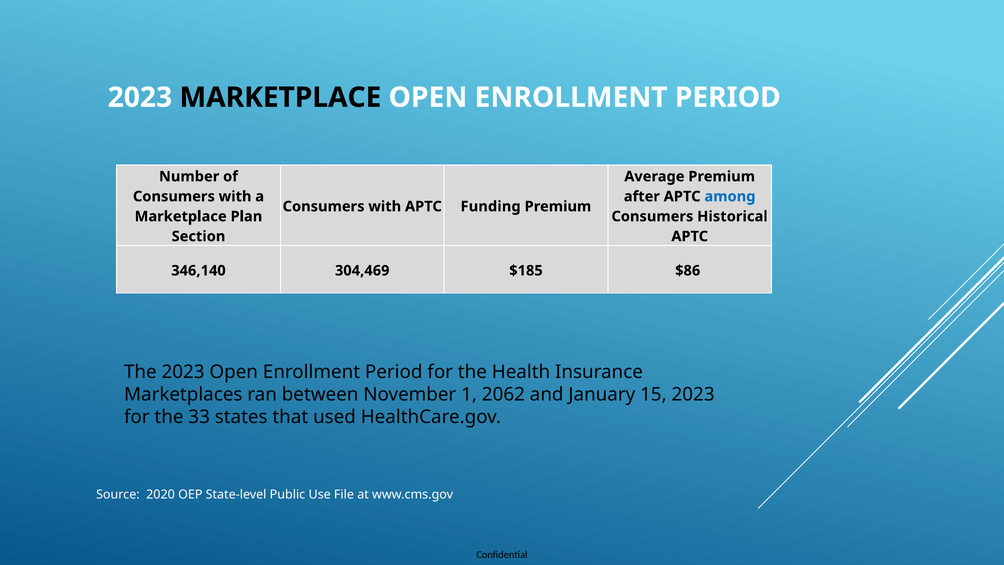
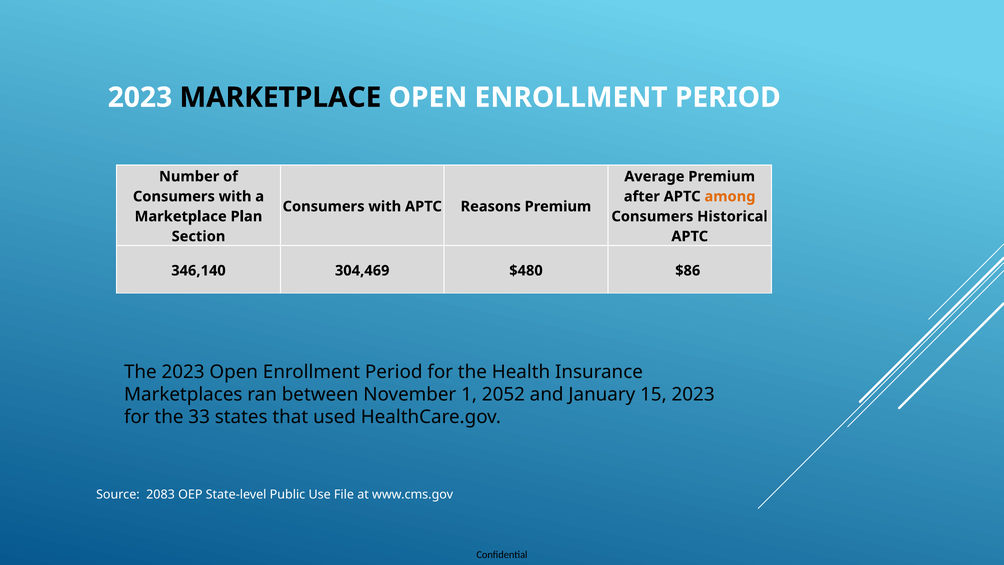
among colour: blue -> orange
Funding: Funding -> Reasons
$185: $185 -> $480
2062: 2062 -> 2052
2020: 2020 -> 2083
